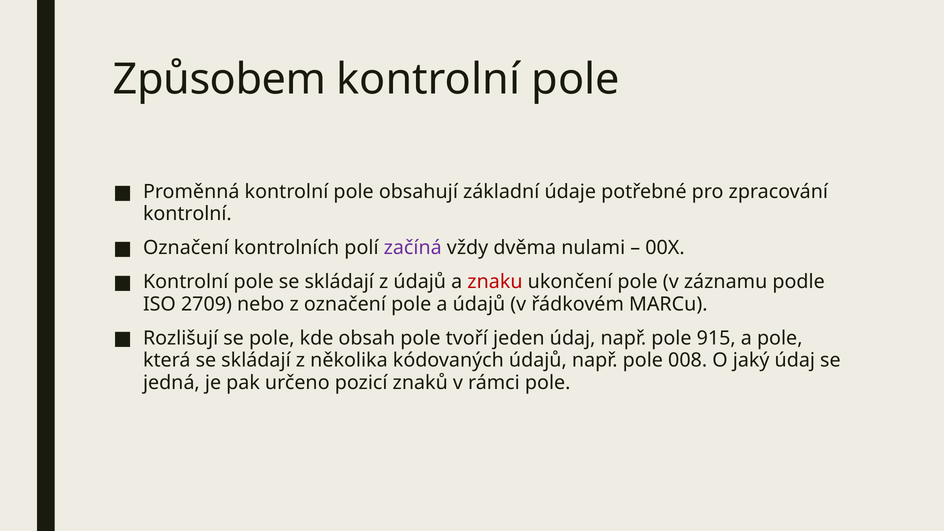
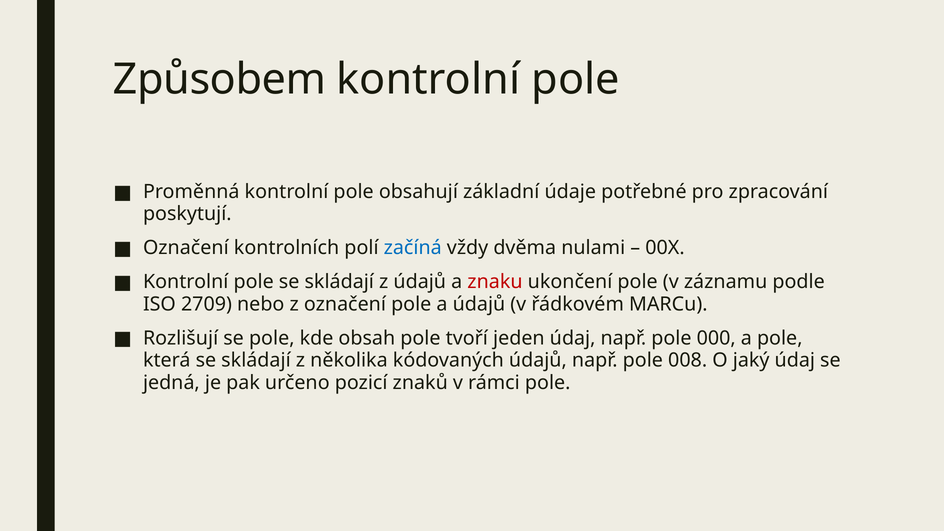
kontrolní at (187, 214): kontrolní -> poskytují
začíná colour: purple -> blue
915: 915 -> 000
